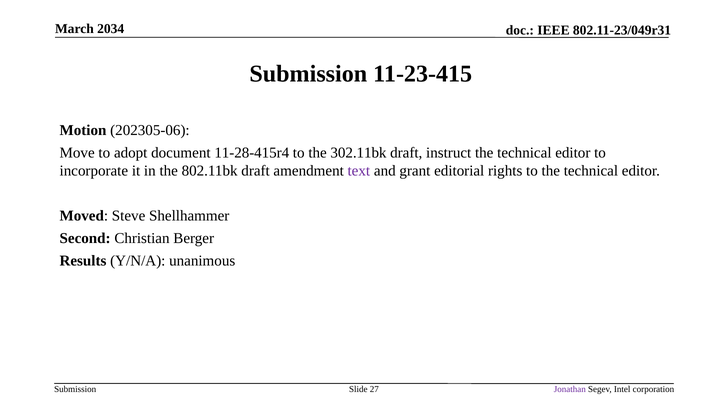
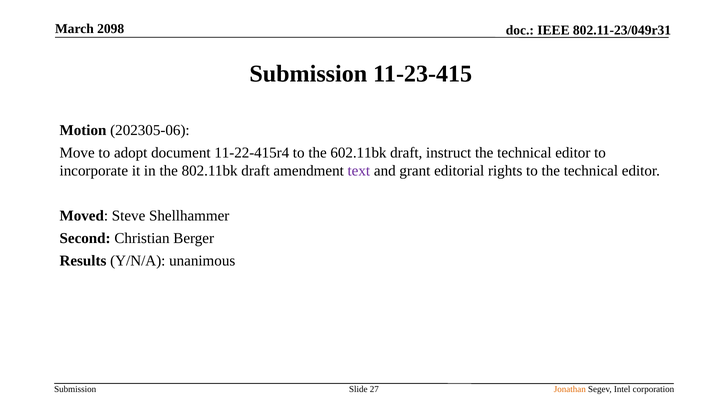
2034: 2034 -> 2098
11-28-415r4: 11-28-415r4 -> 11-22-415r4
302.11bk: 302.11bk -> 602.11bk
Jonathan colour: purple -> orange
